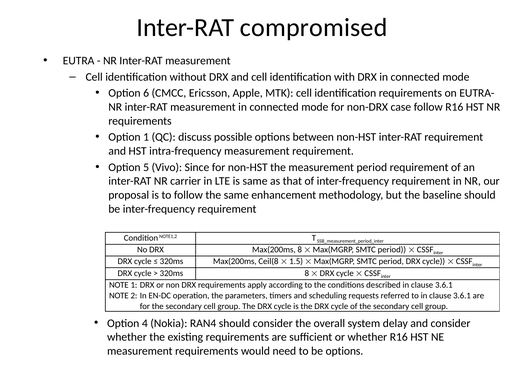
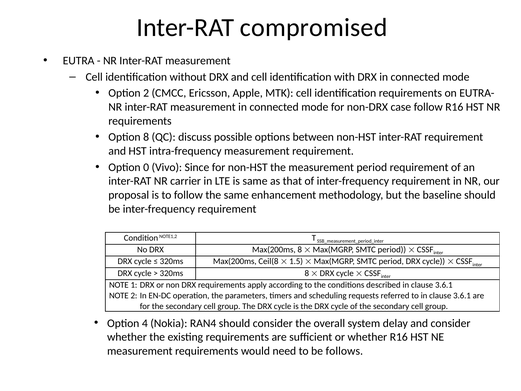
Option 6: 6 -> 2
Option 1: 1 -> 8
5: 5 -> 0
be options: options -> follows
